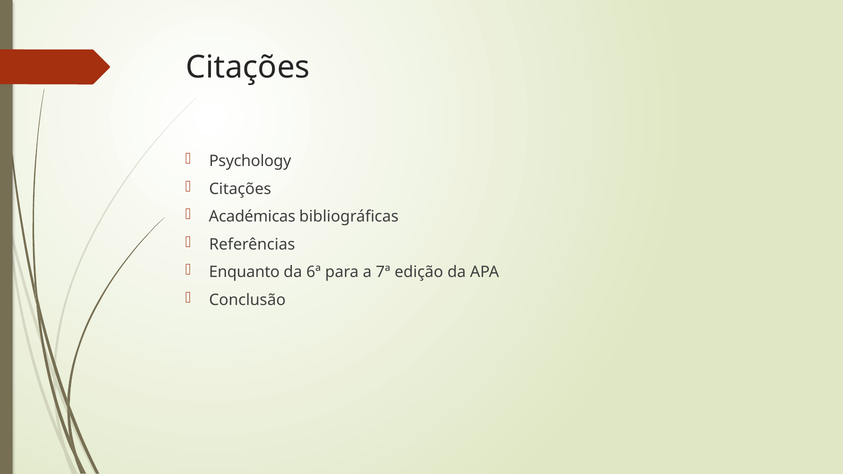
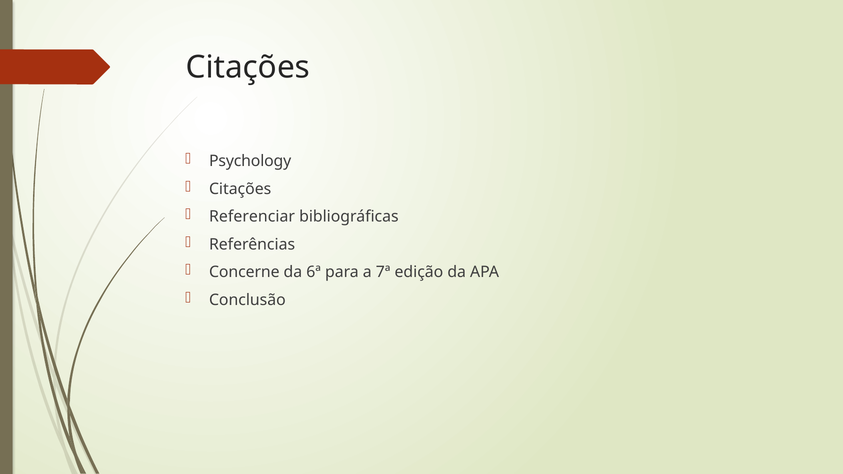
Académicas: Académicas -> Referenciar
Enquanto: Enquanto -> Concerne
